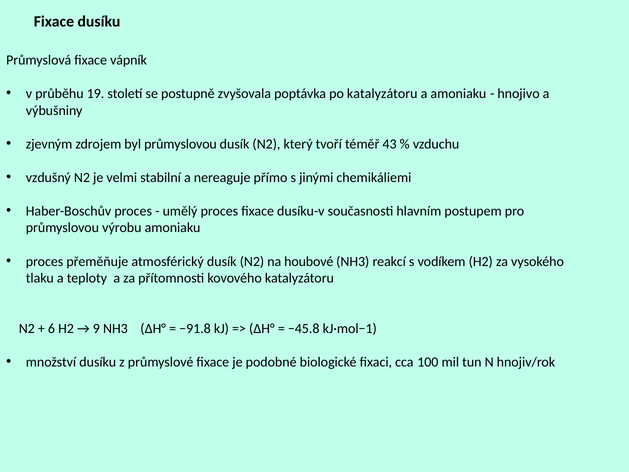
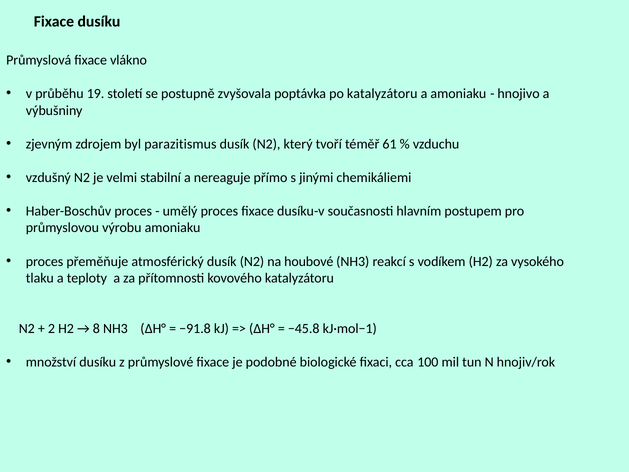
vápník: vápník -> vlákno
byl průmyslovou: průmyslovou -> parazitismus
43: 43 -> 61
6: 6 -> 2
9: 9 -> 8
